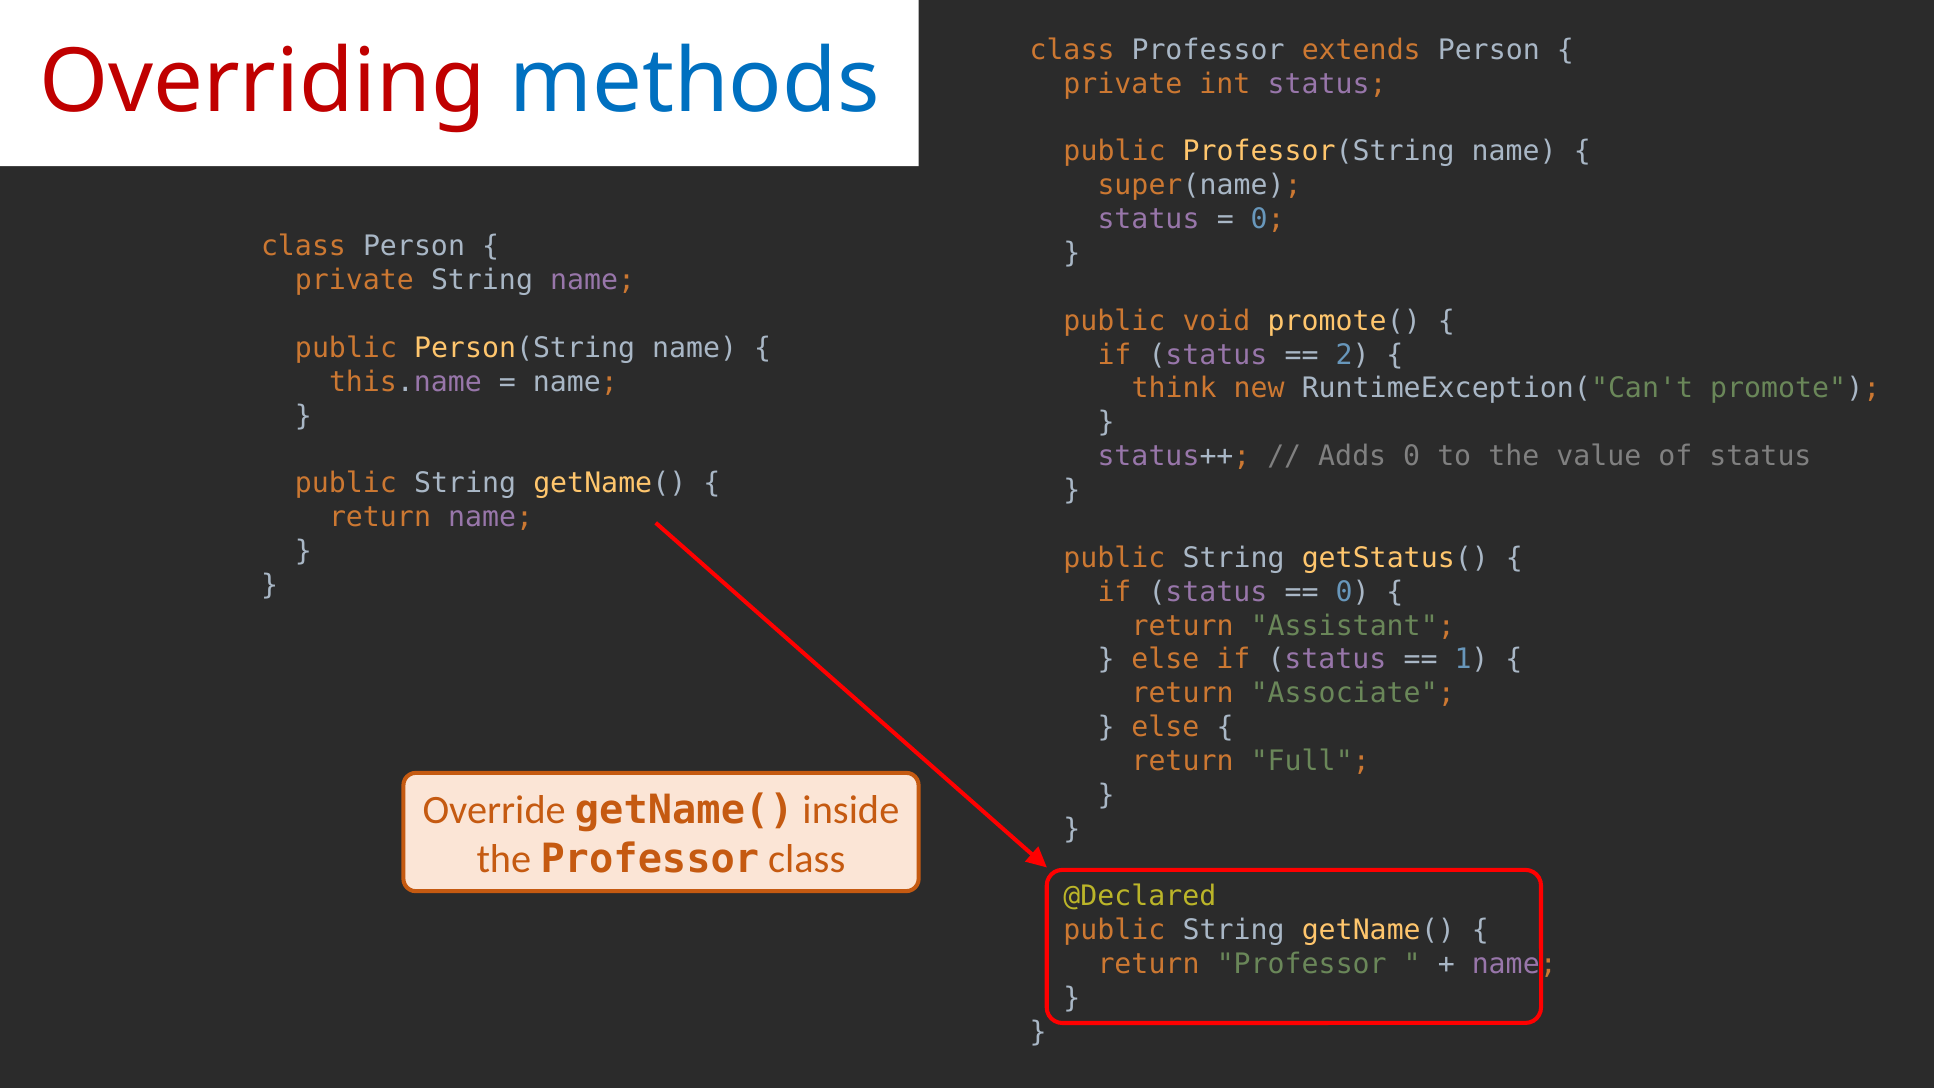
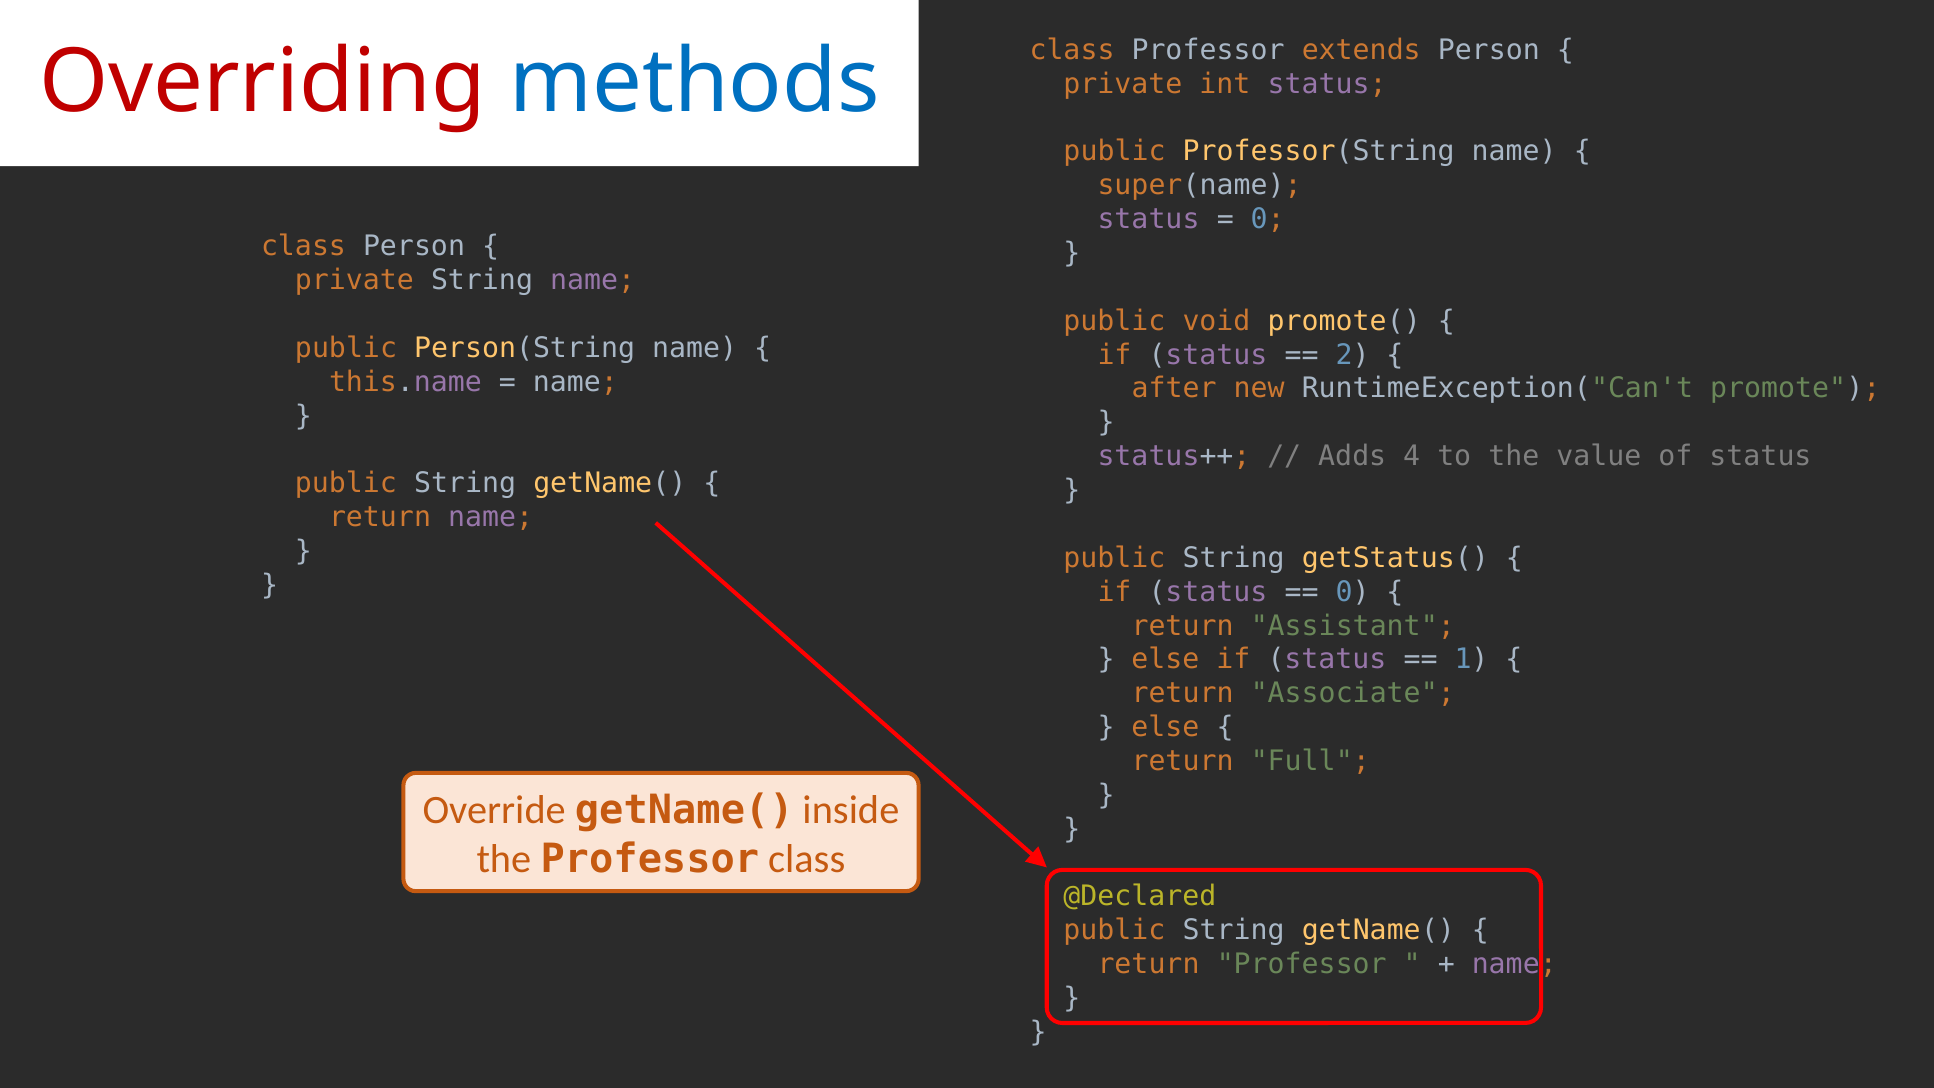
think: think -> after
Adds 0: 0 -> 4
